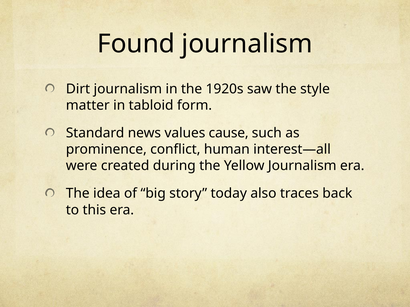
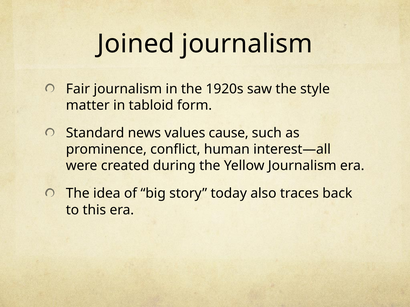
Found: Found -> Joined
Dirt: Dirt -> Fair
